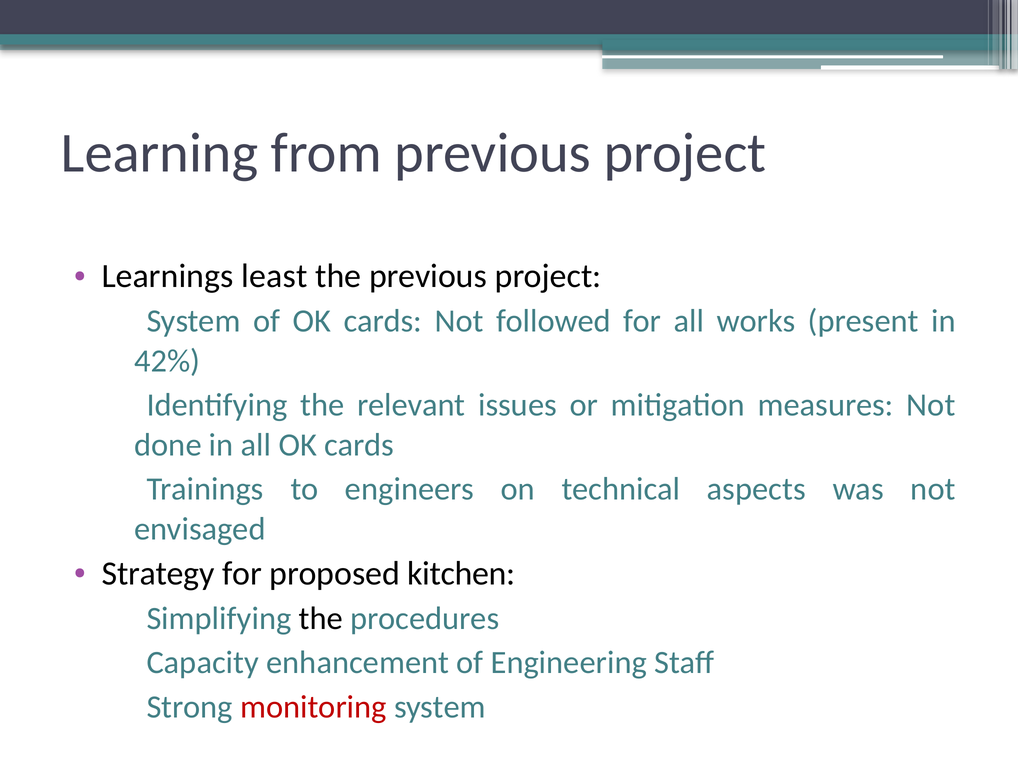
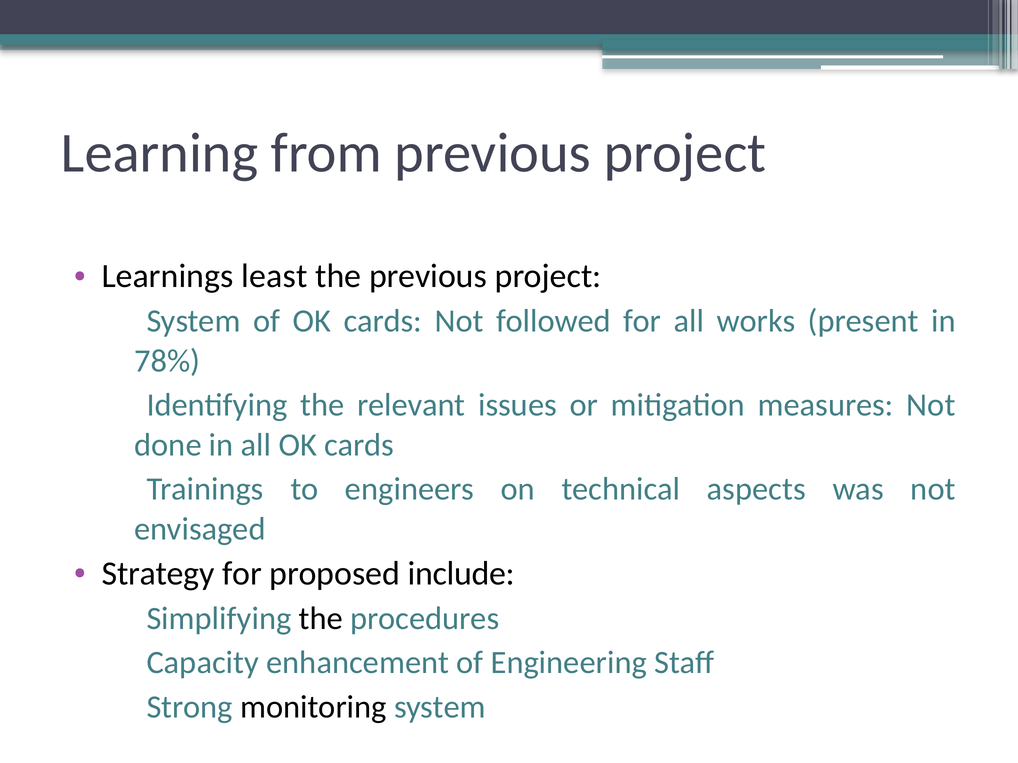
42%: 42% -> 78%
kitchen: kitchen -> include
monitoring colour: red -> black
